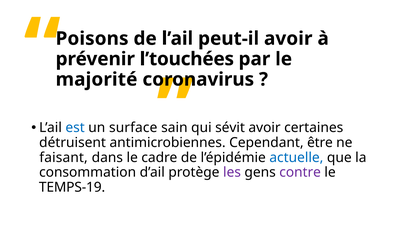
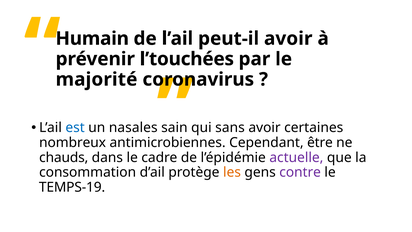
Poisons: Poisons -> Humain
surface: surface -> nasales
sévit: sévit -> sans
détruisent: détruisent -> nombreux
faisant: faisant -> chauds
actuelle colour: blue -> purple
les colour: purple -> orange
